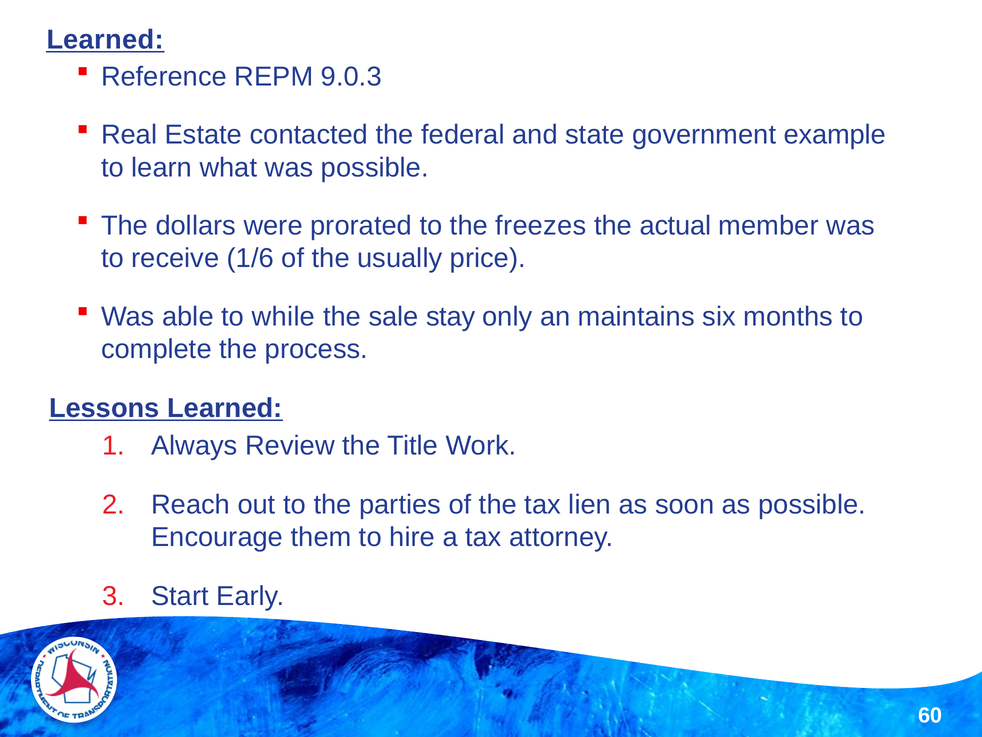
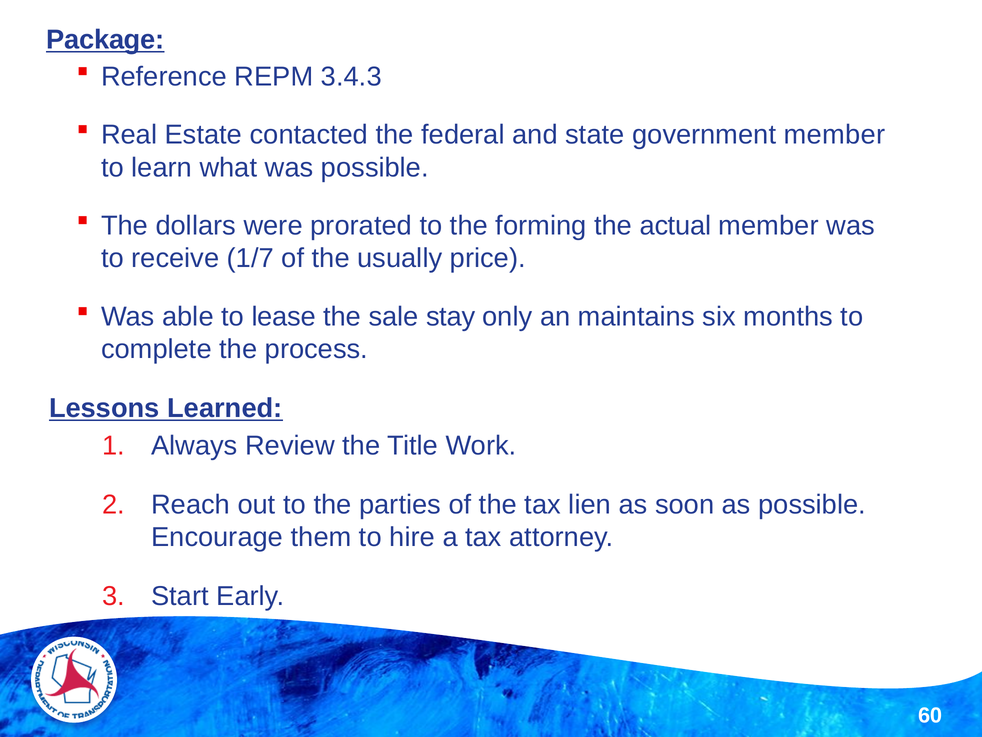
Learned at (105, 40): Learned -> Package
9.0.3: 9.0.3 -> 3.4.3
government example: example -> member
freezes: freezes -> forming
1/6: 1/6 -> 1/7
while: while -> lease
